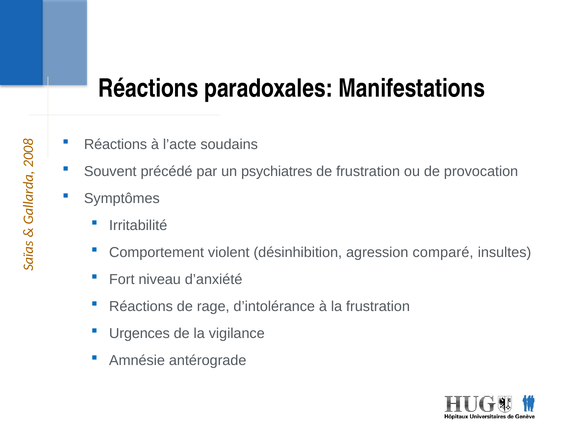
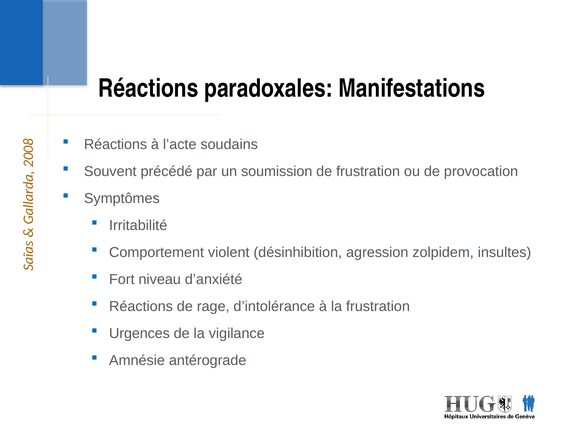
psychiatres: psychiatres -> soumission
comparé: comparé -> zolpidem
